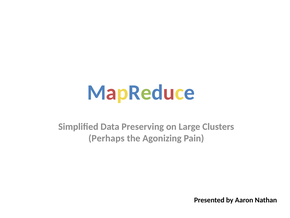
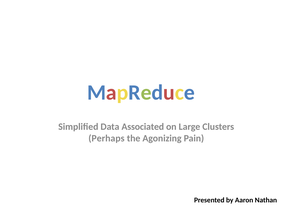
Preserving: Preserving -> Associated
